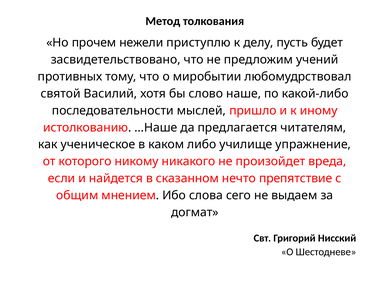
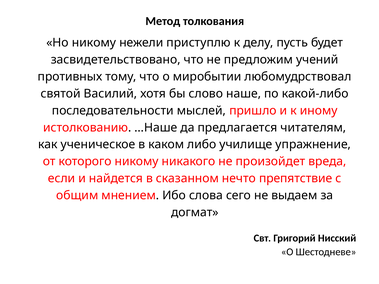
Но прочем: прочем -> никому
